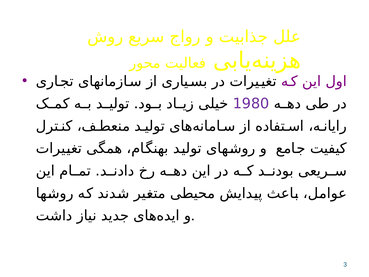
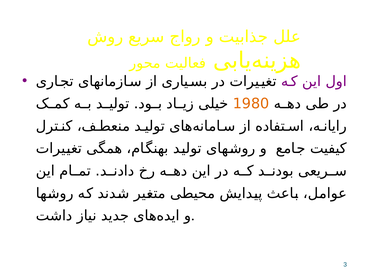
1980 colour: purple -> orange
